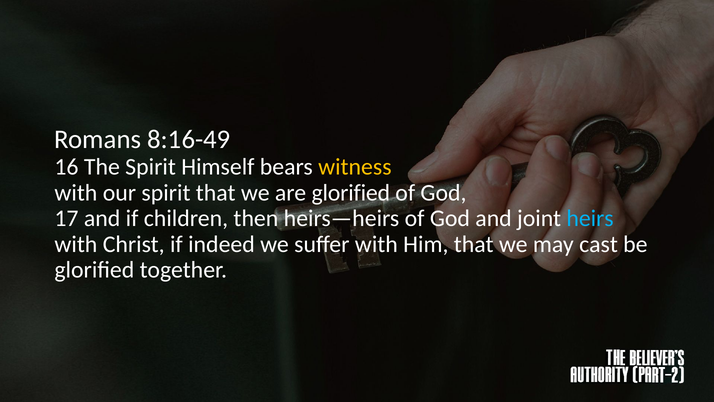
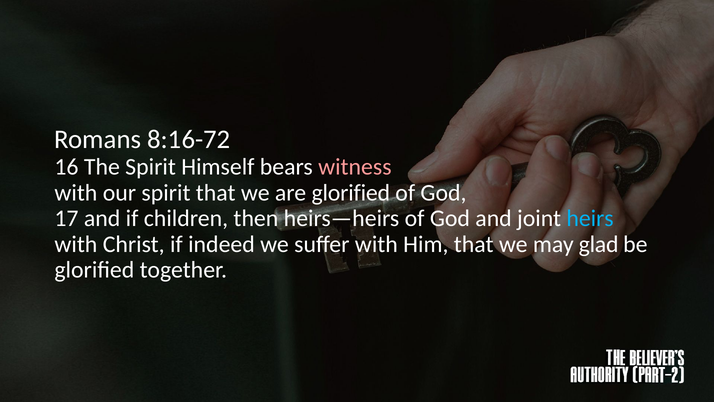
8:16-49: 8:16-49 -> 8:16-72
witness colour: yellow -> pink
cast: cast -> glad
